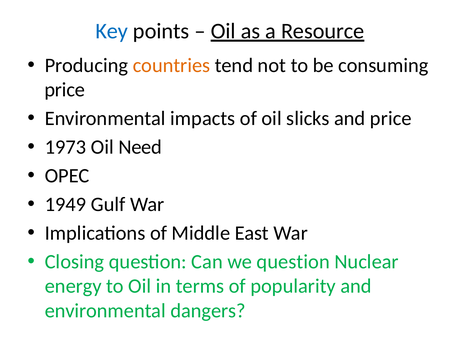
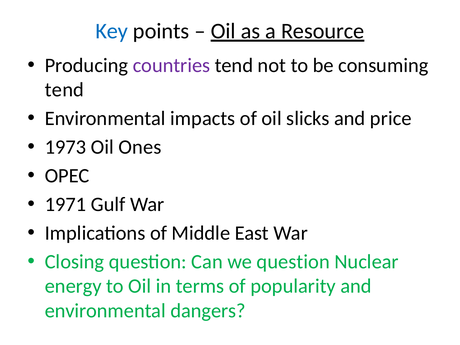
countries colour: orange -> purple
price at (65, 90): price -> tend
Need: Need -> Ones
1949: 1949 -> 1971
